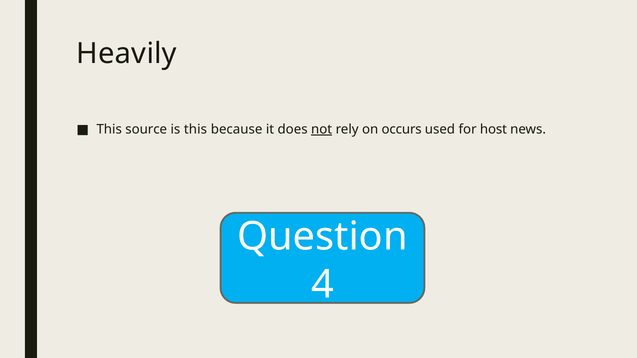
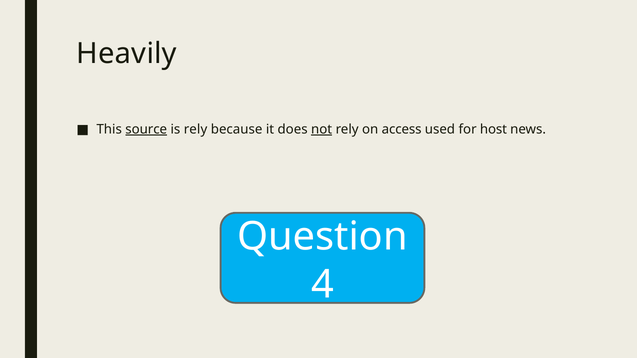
source underline: none -> present
is this: this -> rely
occurs: occurs -> access
